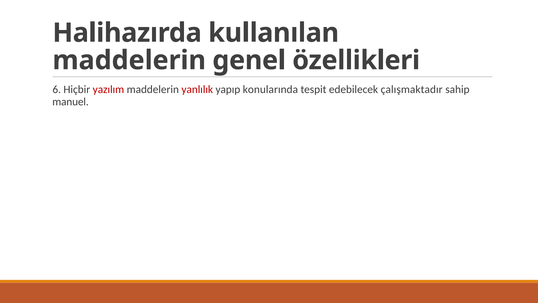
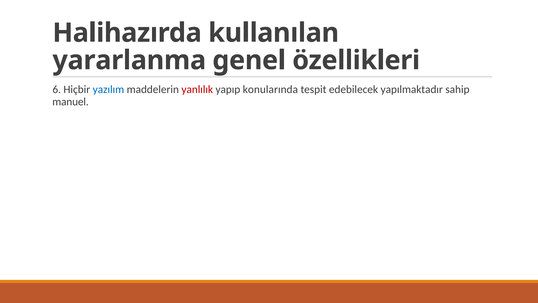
maddelerin at (129, 60): maddelerin -> yararlanma
yazılım colour: red -> blue
çalışmaktadır: çalışmaktadır -> yapılmaktadır
